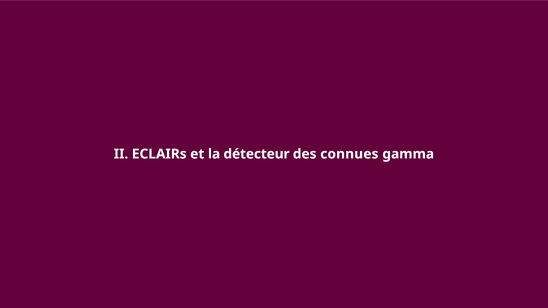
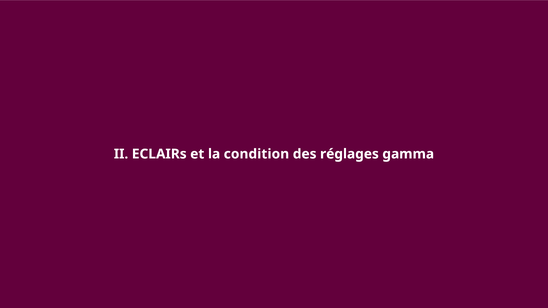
détecteur: détecteur -> condition
connues: connues -> réglages
